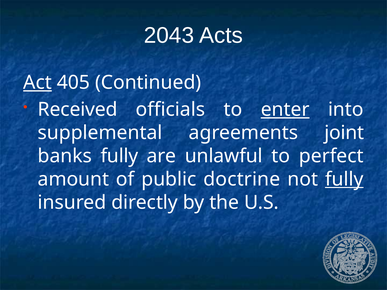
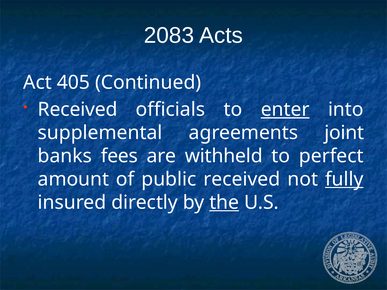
2043: 2043 -> 2083
Act underline: present -> none
banks fully: fully -> fees
unlawful: unlawful -> withheld
public doctrine: doctrine -> received
the underline: none -> present
